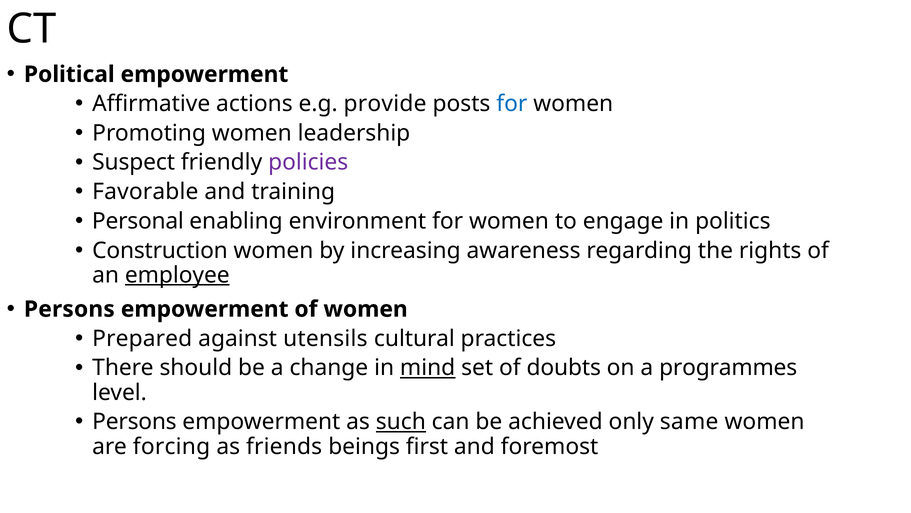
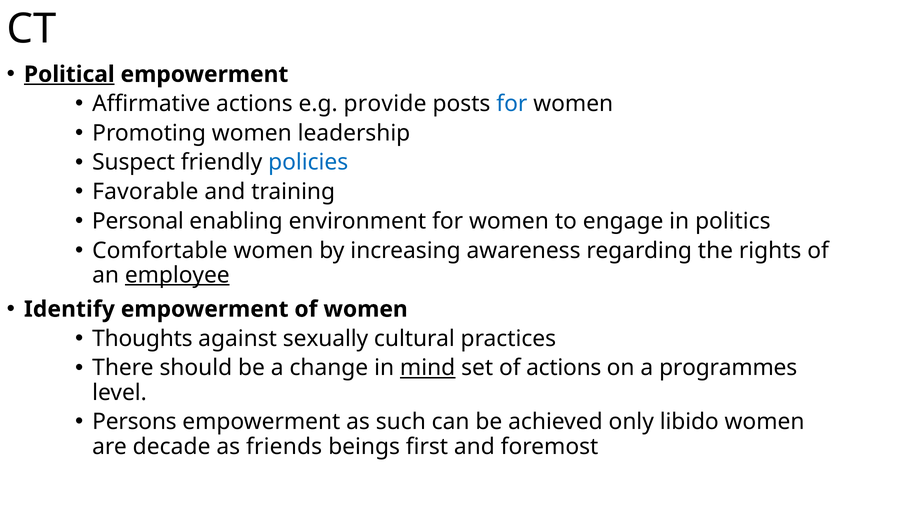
Political underline: none -> present
policies colour: purple -> blue
Construction: Construction -> Comfortable
Persons at (69, 309): Persons -> Identify
Prepared: Prepared -> Thoughts
utensils: utensils -> sexually
of doubts: doubts -> actions
such underline: present -> none
same: same -> libido
forcing: forcing -> decade
